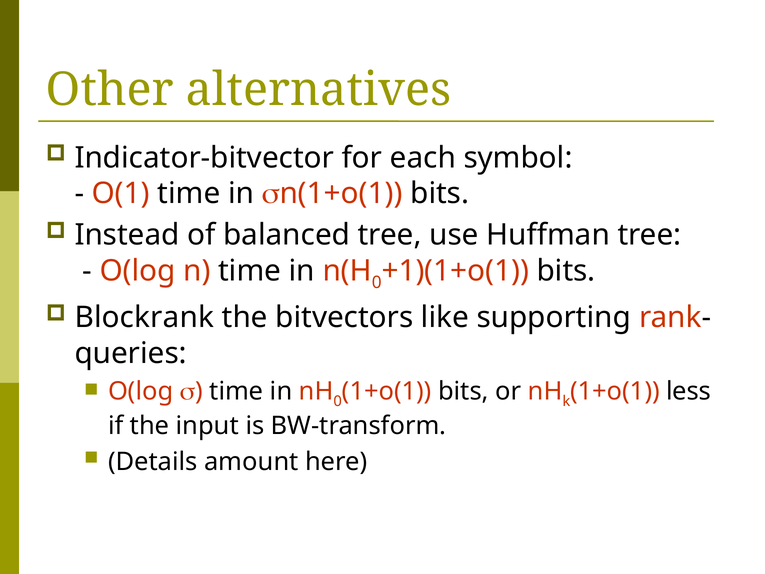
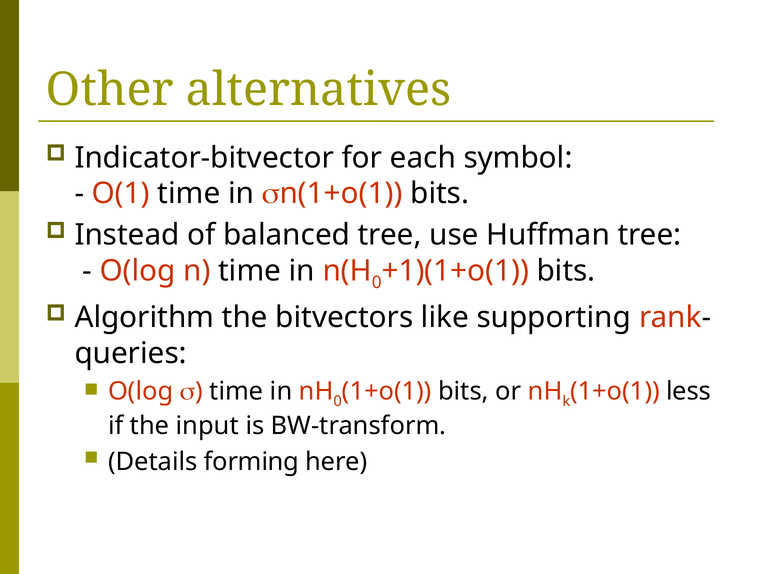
Blockrank: Blockrank -> Algorithm
amount: amount -> forming
